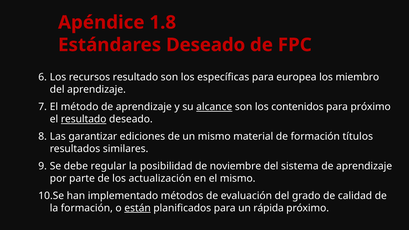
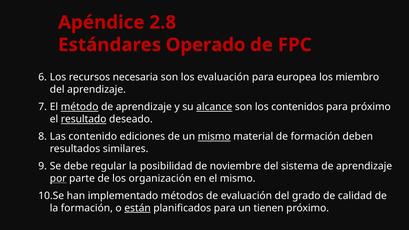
1.8: 1.8 -> 2.8
Estándares Deseado: Deseado -> Operado
recursos resultado: resultado -> necesaria
los específicas: específicas -> evaluación
método underline: none -> present
garantizar: garantizar -> contenido
mismo at (214, 137) underline: none -> present
títulos: títulos -> deben
por underline: none -> present
actualización: actualización -> organización
rápida: rápida -> tienen
